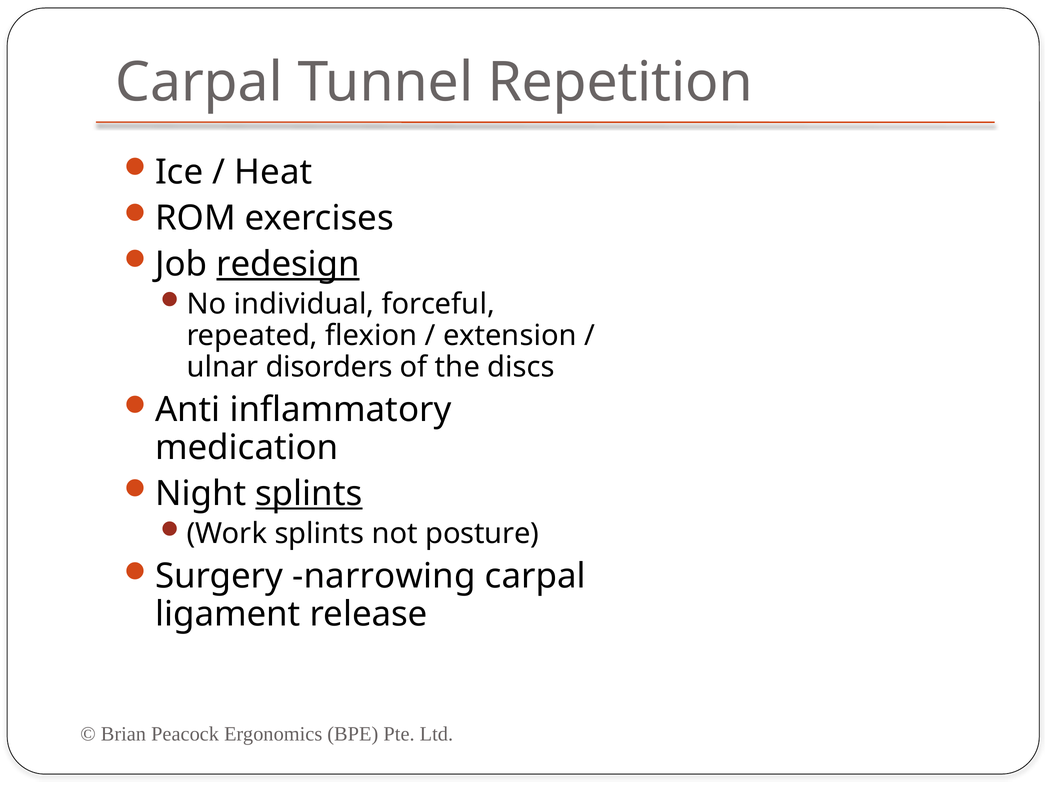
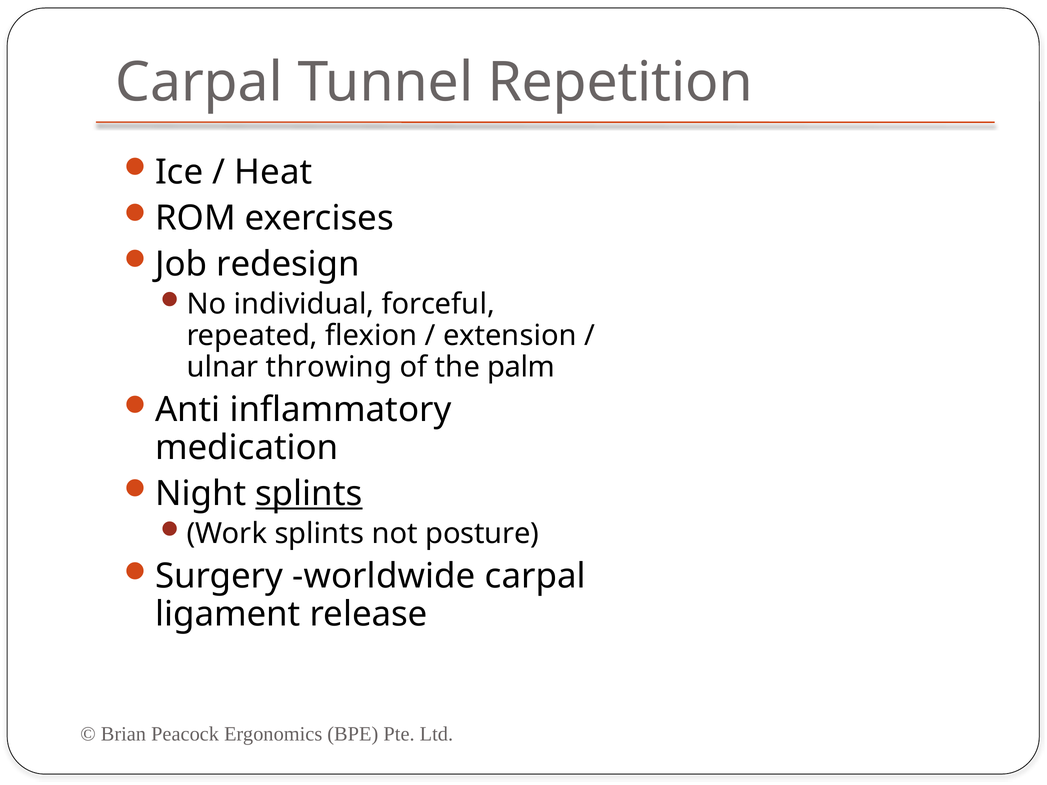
redesign underline: present -> none
disorders: disorders -> throwing
discs: discs -> palm
narrowing: narrowing -> worldwide
